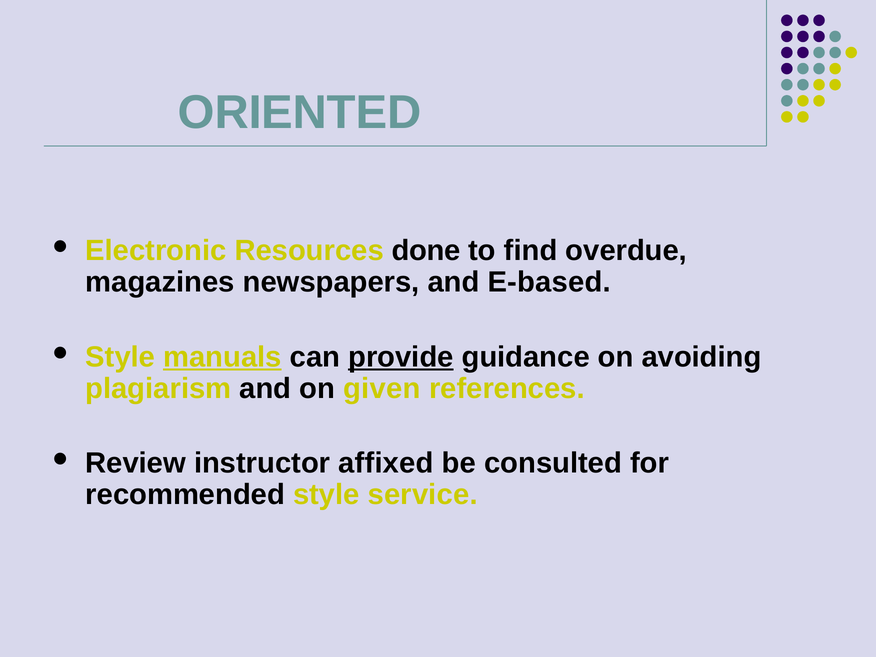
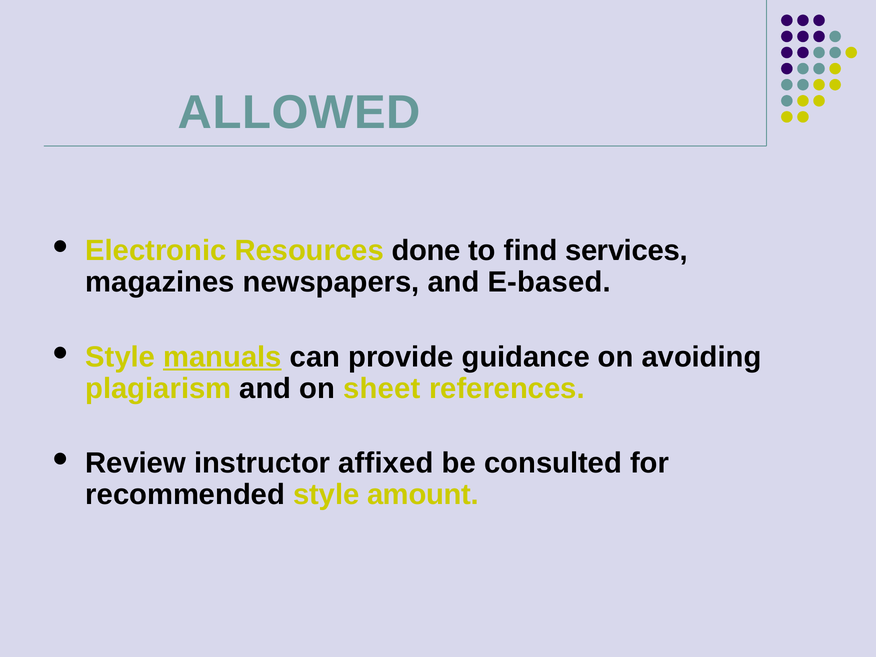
ORIENTED: ORIENTED -> ALLOWED
overdue: overdue -> services
provide underline: present -> none
given: given -> sheet
service: service -> amount
